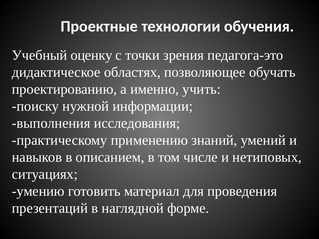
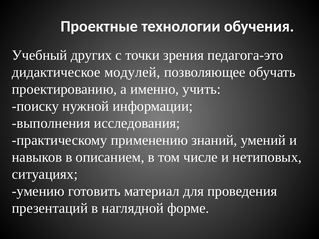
оценку: оценку -> других
областях: областях -> модулей
